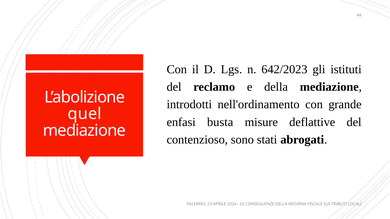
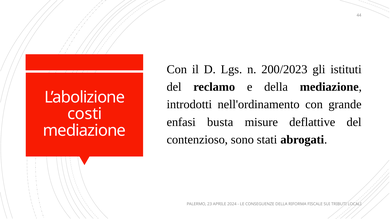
642/2023: 642/2023 -> 200/2023
quel: quel -> costi
